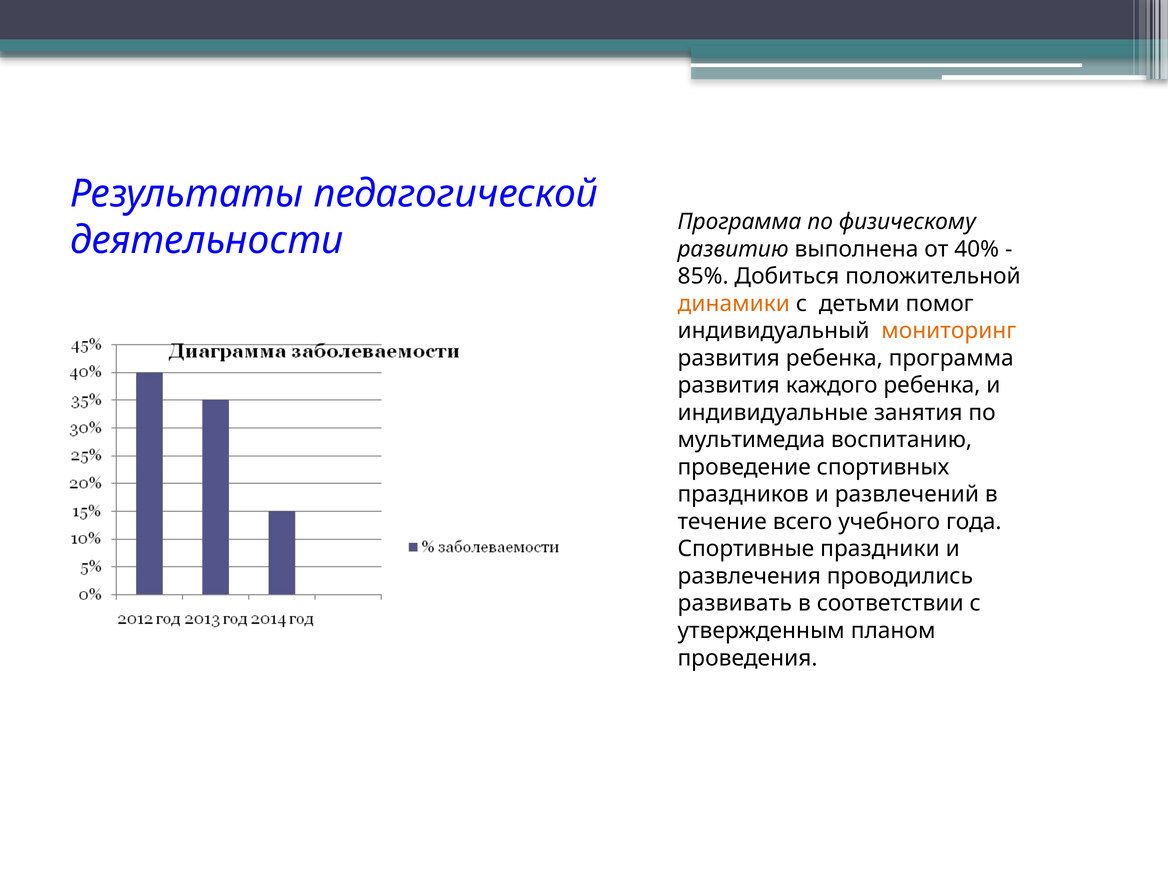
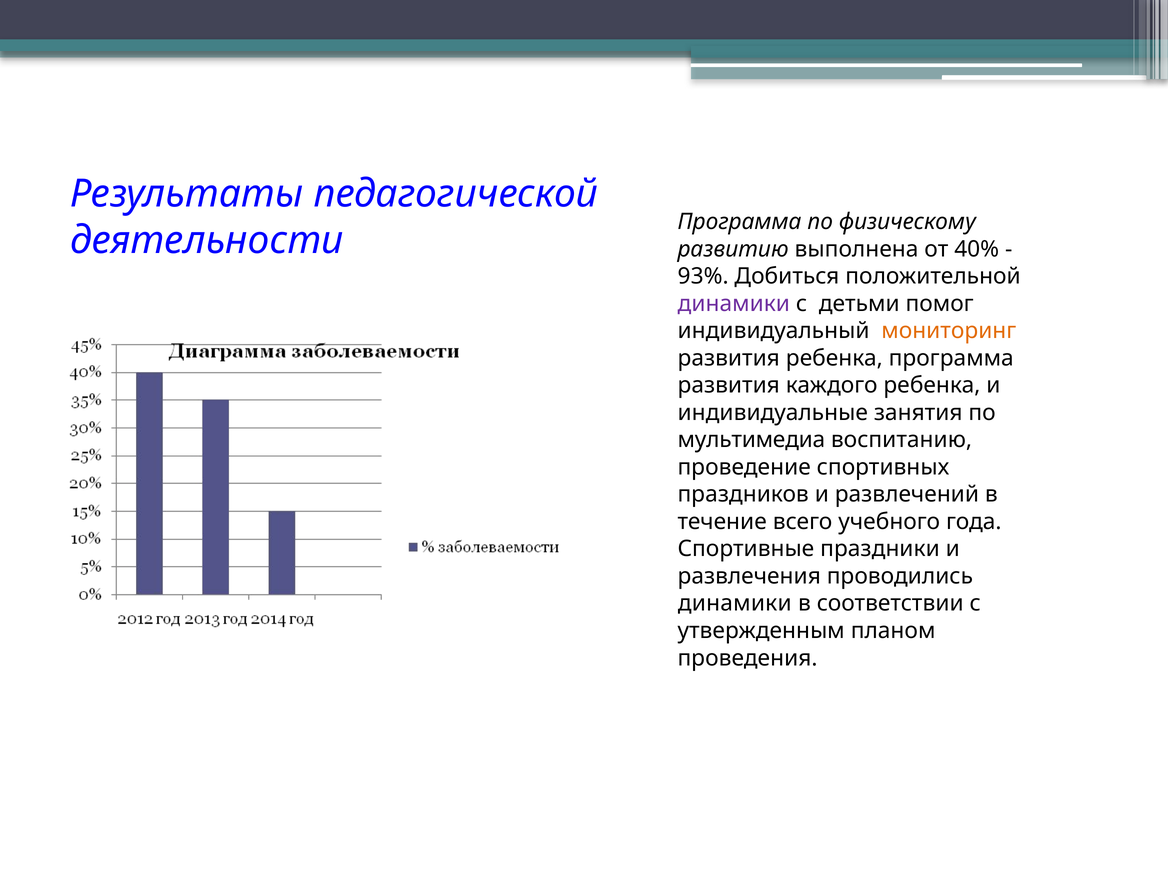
85%: 85% -> 93%
динамики at (734, 304) colour: orange -> purple
развивать at (735, 603): развивать -> динамики
